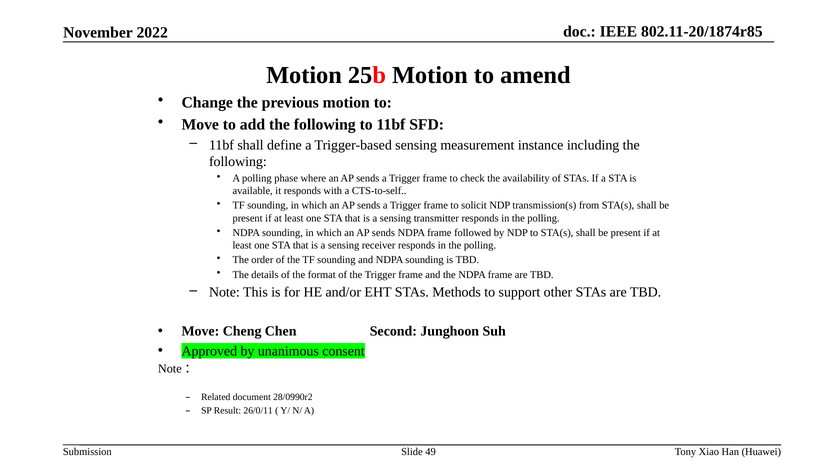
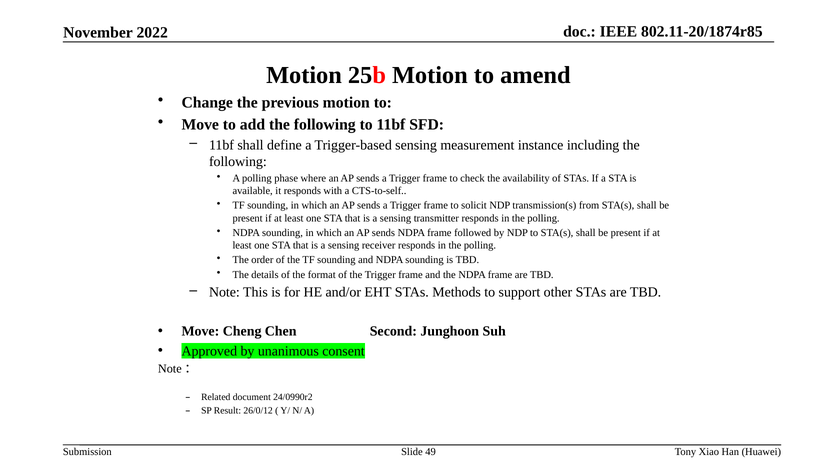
28/0990r2: 28/0990r2 -> 24/0990r2
26/0/11: 26/0/11 -> 26/0/12
